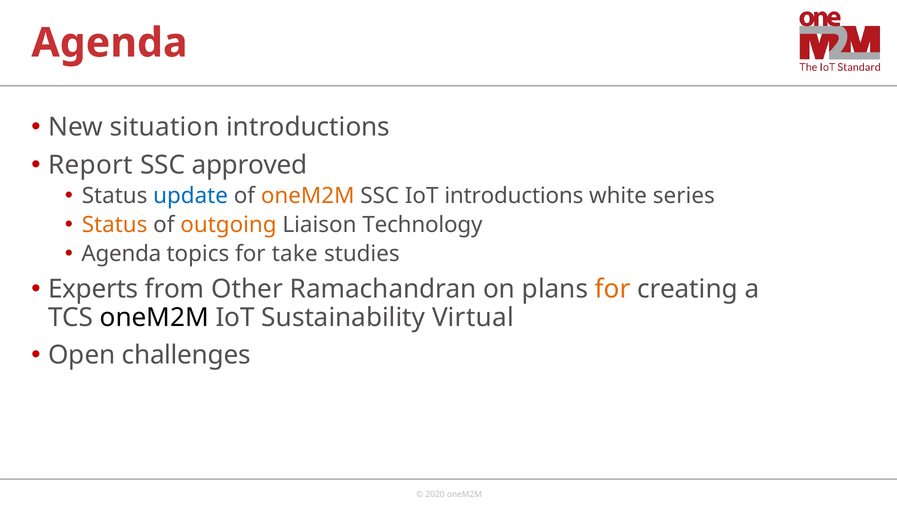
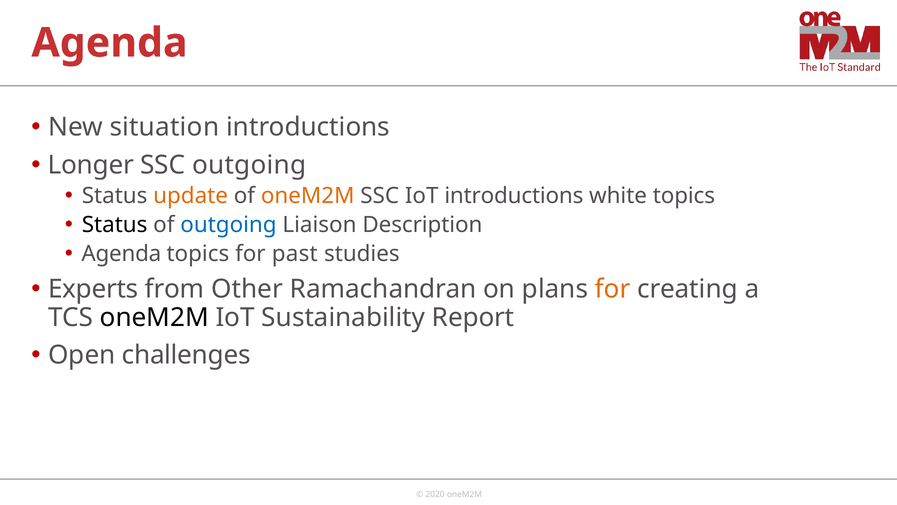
Report: Report -> Longer
SSC approved: approved -> outgoing
update colour: blue -> orange
white series: series -> topics
Status at (115, 225) colour: orange -> black
outgoing at (228, 225) colour: orange -> blue
Technology: Technology -> Description
take: take -> past
Virtual: Virtual -> Report
